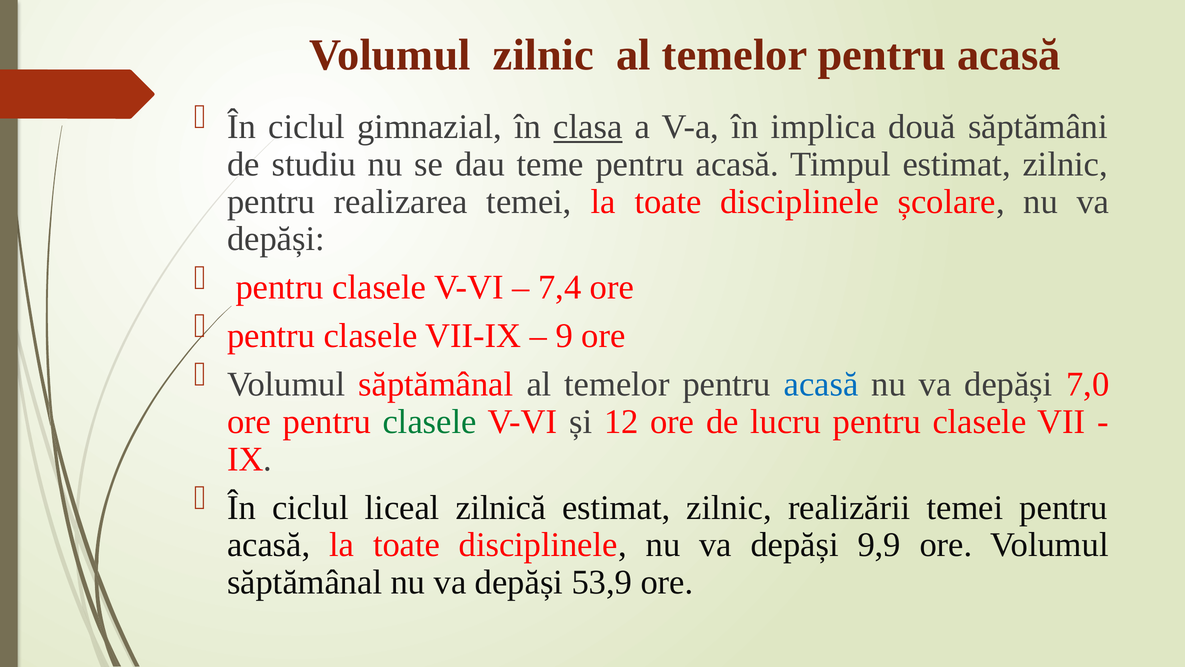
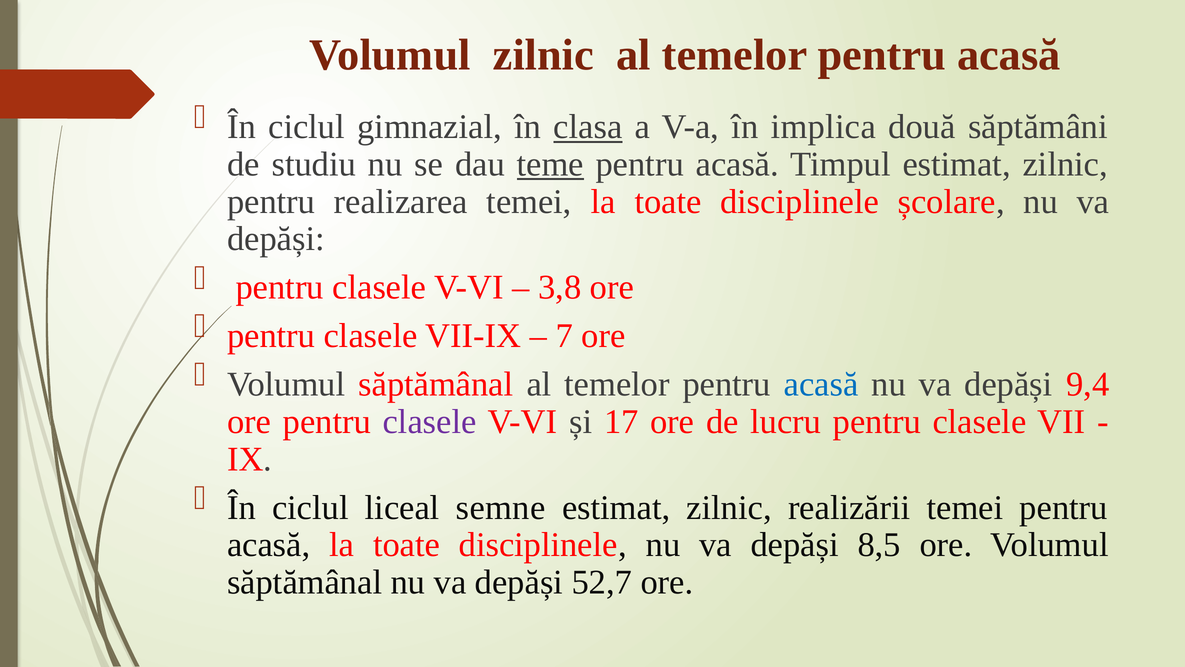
teme underline: none -> present
7,4: 7,4 -> 3,8
9: 9 -> 7
7,0: 7,0 -> 9,4
clasele at (430, 421) colour: green -> purple
12: 12 -> 17
zilnică: zilnică -> semne
9,9: 9,9 -> 8,5
53,9: 53,9 -> 52,7
